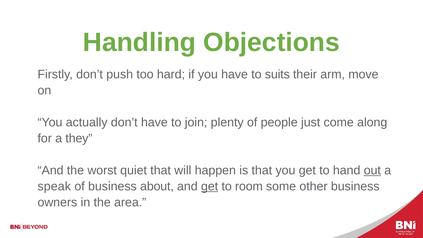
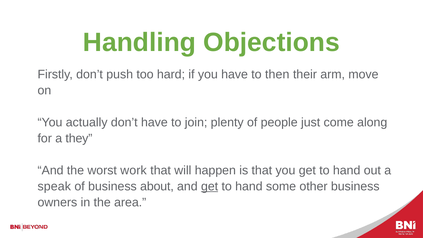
suits: suits -> then
quiet: quiet -> work
out underline: present -> none
room at (249, 186): room -> hand
